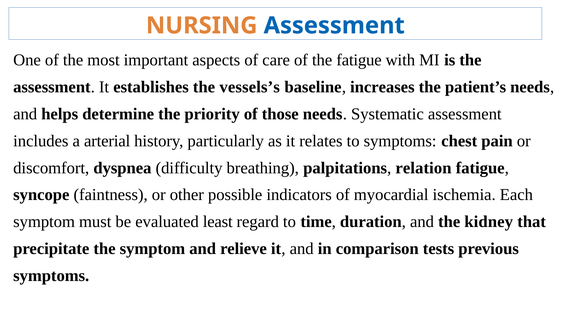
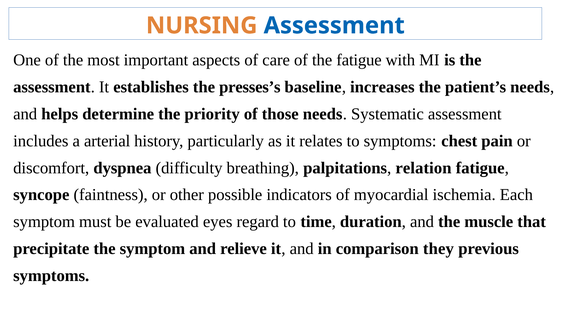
vessels’s: vessels’s -> presses’s
least: least -> eyes
kidney: kidney -> muscle
tests: tests -> they
